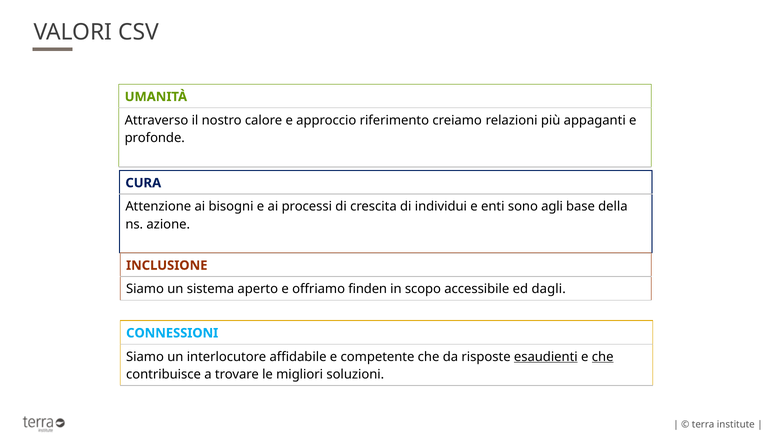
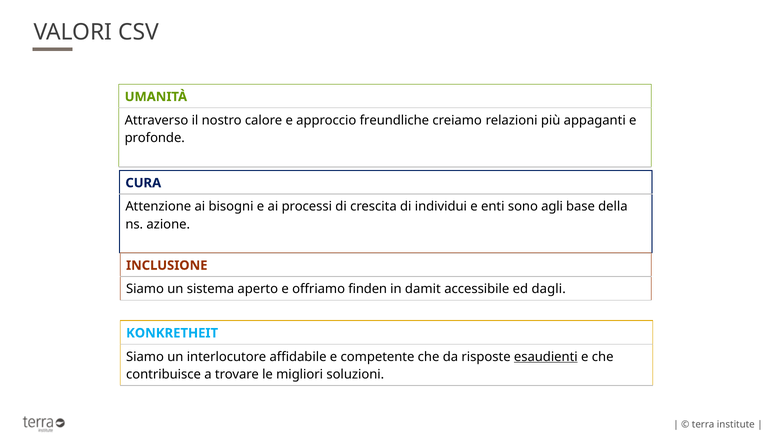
riferimento: riferimento -> freundliche
scopo: scopo -> damit
CONNESSIONI: CONNESSIONI -> KONKRETHEIT
che at (603, 357) underline: present -> none
